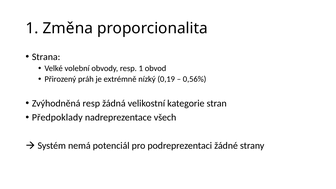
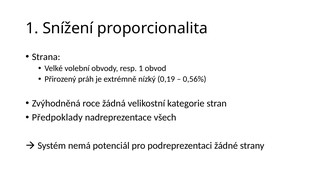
Změna: Změna -> Snížení
Zvýhodněná resp: resp -> roce
